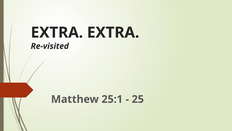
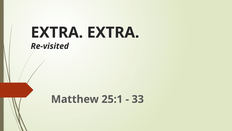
25: 25 -> 33
